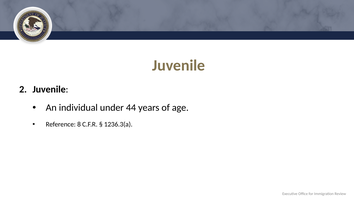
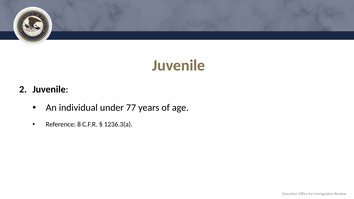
44: 44 -> 77
